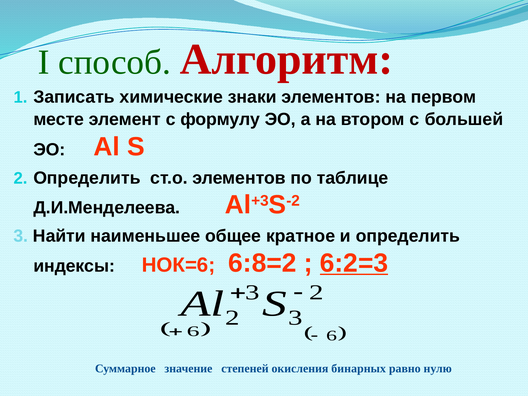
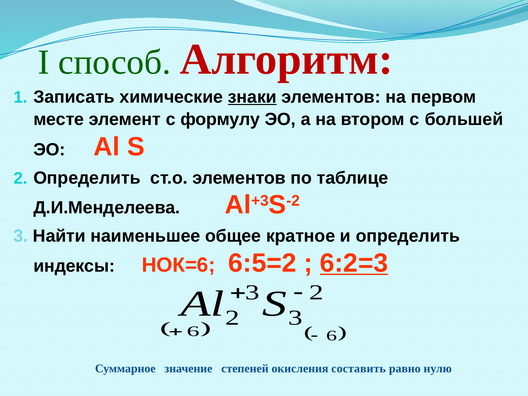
знаки underline: none -> present
6:8=2: 6:8=2 -> 6:5=2
бинарных: бинарных -> составить
